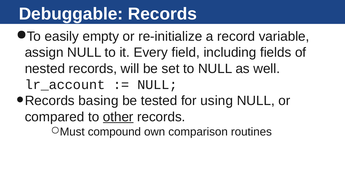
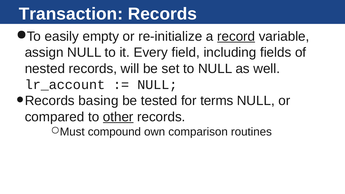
Debuggable: Debuggable -> Transaction
record underline: none -> present
using: using -> terms
